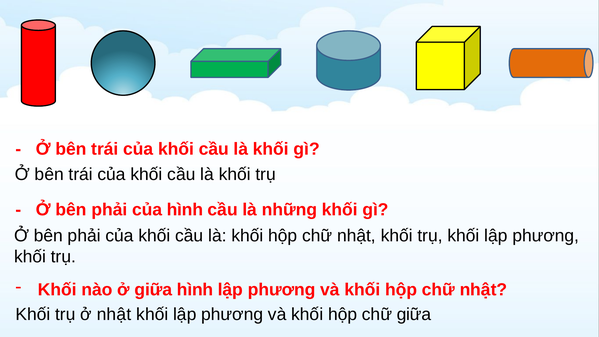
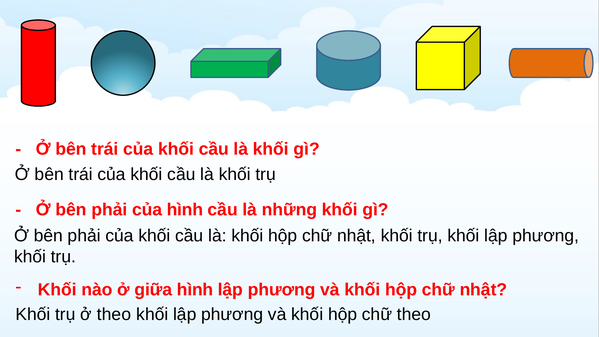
ở nhật: nhật -> theo
chữ giữa: giữa -> theo
